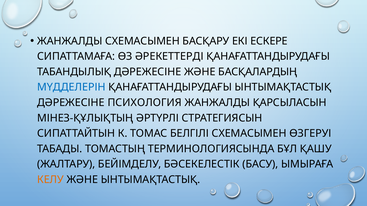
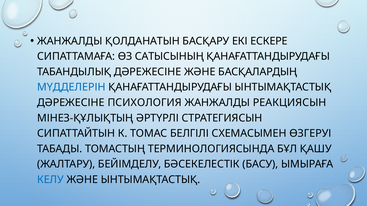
ЖАНЖАЛДЫ СХЕМАСЫМЕН: СХЕМАСЫМЕН -> ҚОЛДАНАТЫН
ӘРЕКЕТТЕРДІ: ӘРЕКЕТТЕРДІ -> САТЫСЫНЫҢ
ҚАРСЫЛАСЫН: ҚАРСЫЛАСЫН -> РЕАКЦИЯСЫН
КЕЛУ colour: orange -> blue
